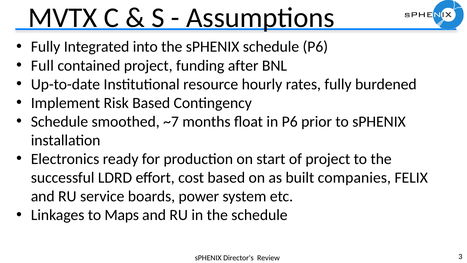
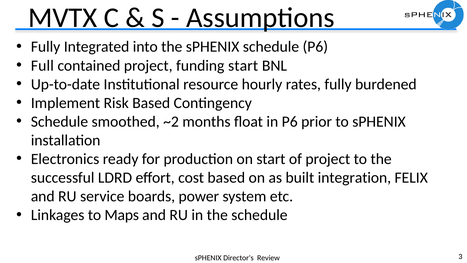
funding after: after -> start
~7: ~7 -> ~2
companies: companies -> integration
